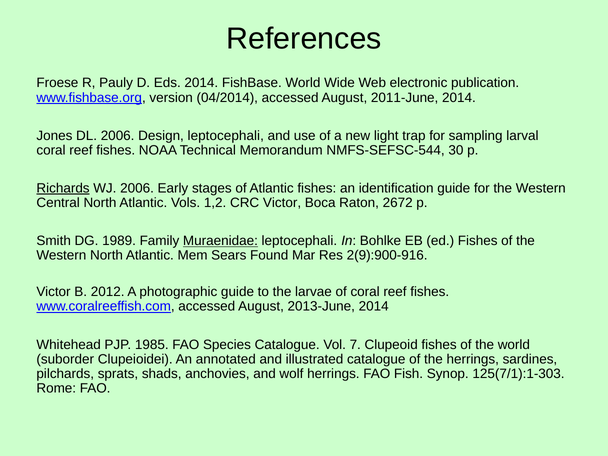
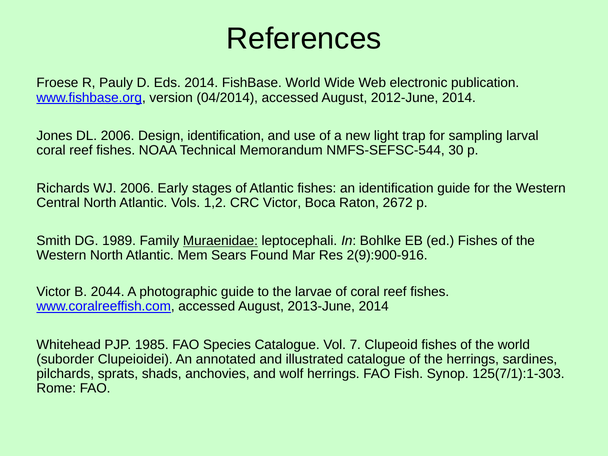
2011-June: 2011-June -> 2012-June
Design leptocephali: leptocephali -> identification
Richards underline: present -> none
2012: 2012 -> 2044
